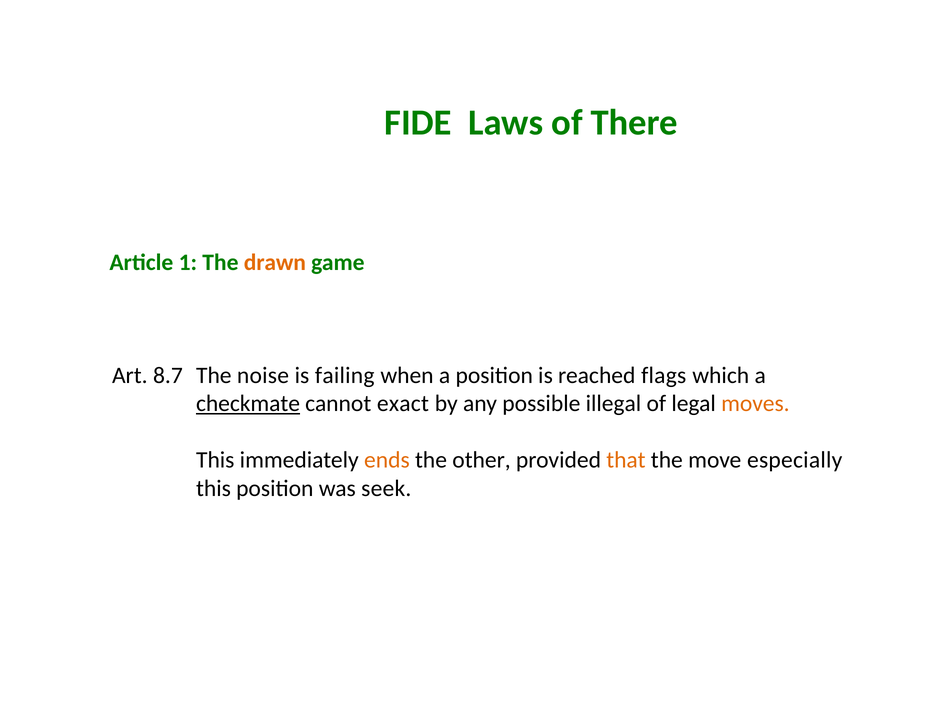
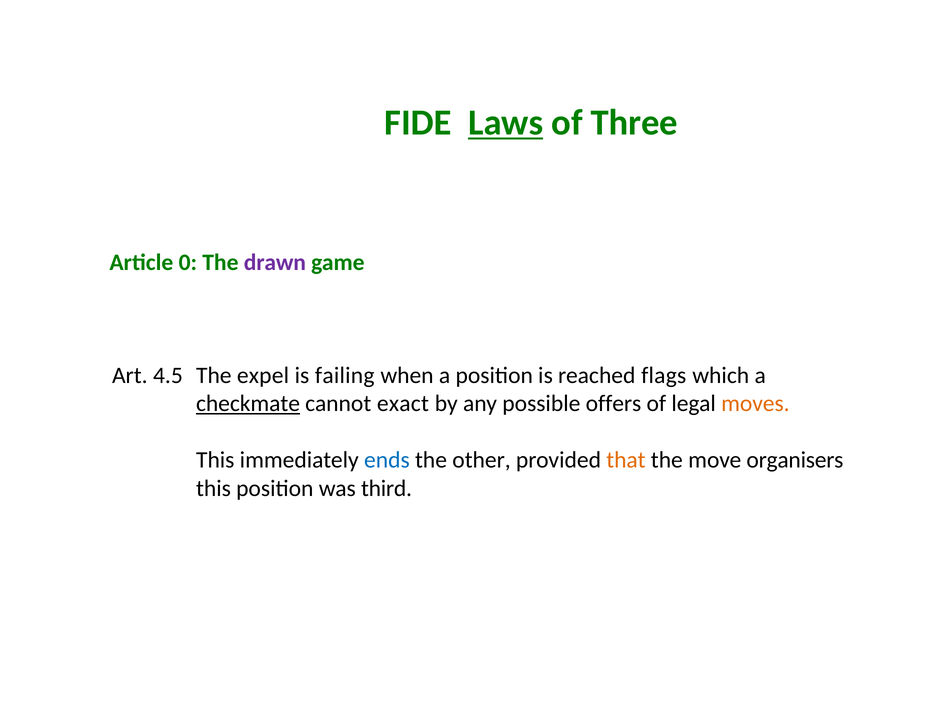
Laws underline: none -> present
There: There -> Three
1: 1 -> 0
drawn colour: orange -> purple
8.7: 8.7 -> 4.5
noise: noise -> expel
illegal: illegal -> offers
ends colour: orange -> blue
especially: especially -> organisers
seek: seek -> third
